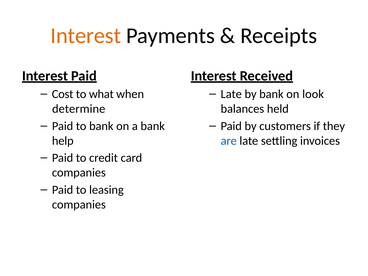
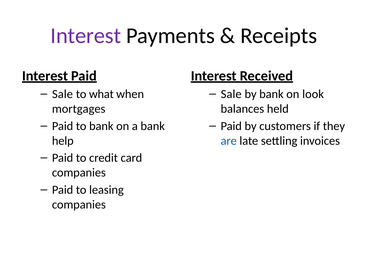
Interest at (86, 36) colour: orange -> purple
Cost at (63, 94): Cost -> Sale
Late at (231, 94): Late -> Sale
determine: determine -> mortgages
